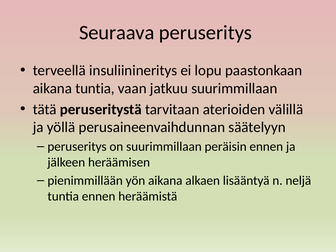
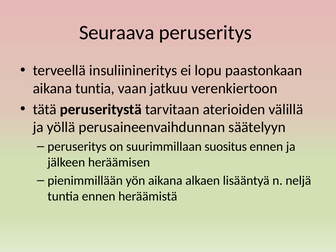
jatkuu suurimmillaan: suurimmillaan -> verenkiertoon
peräisin: peräisin -> suositus
